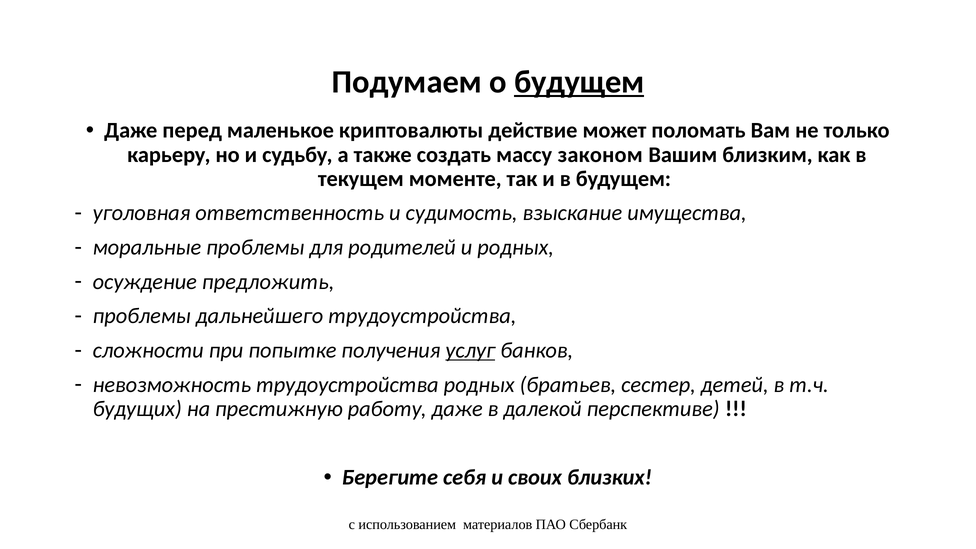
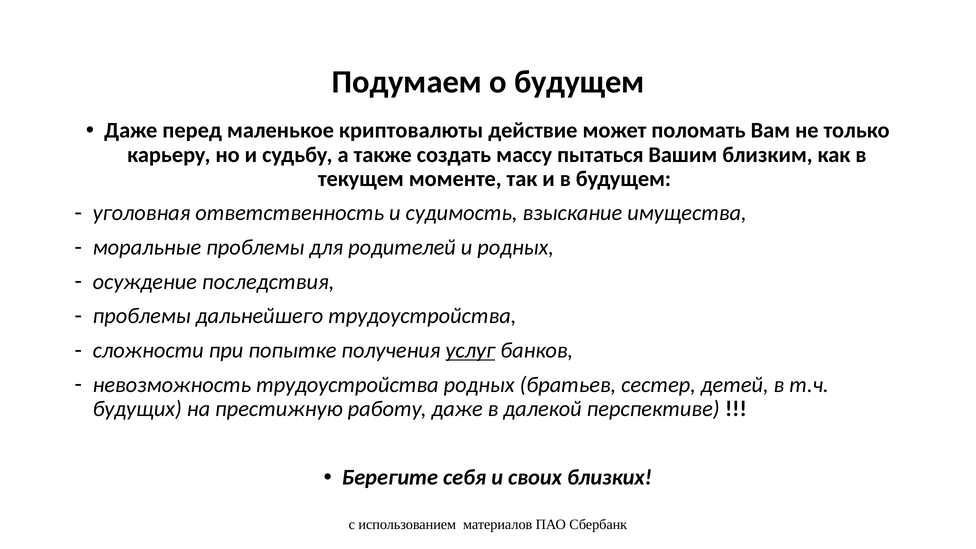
будущем at (579, 82) underline: present -> none
законом: законом -> пытаться
предложить: предложить -> последствия
